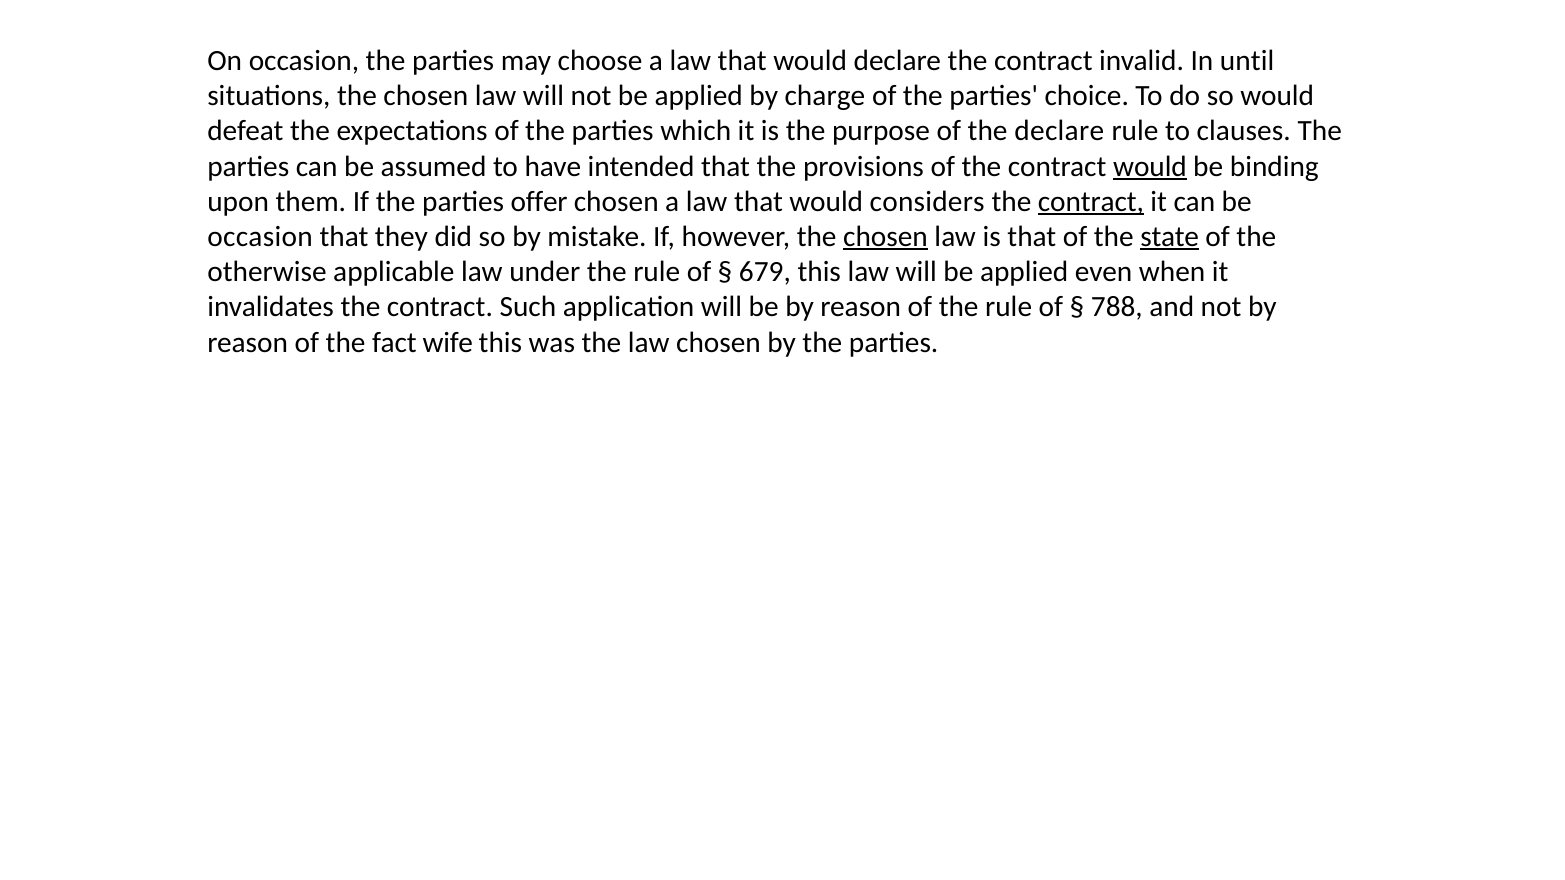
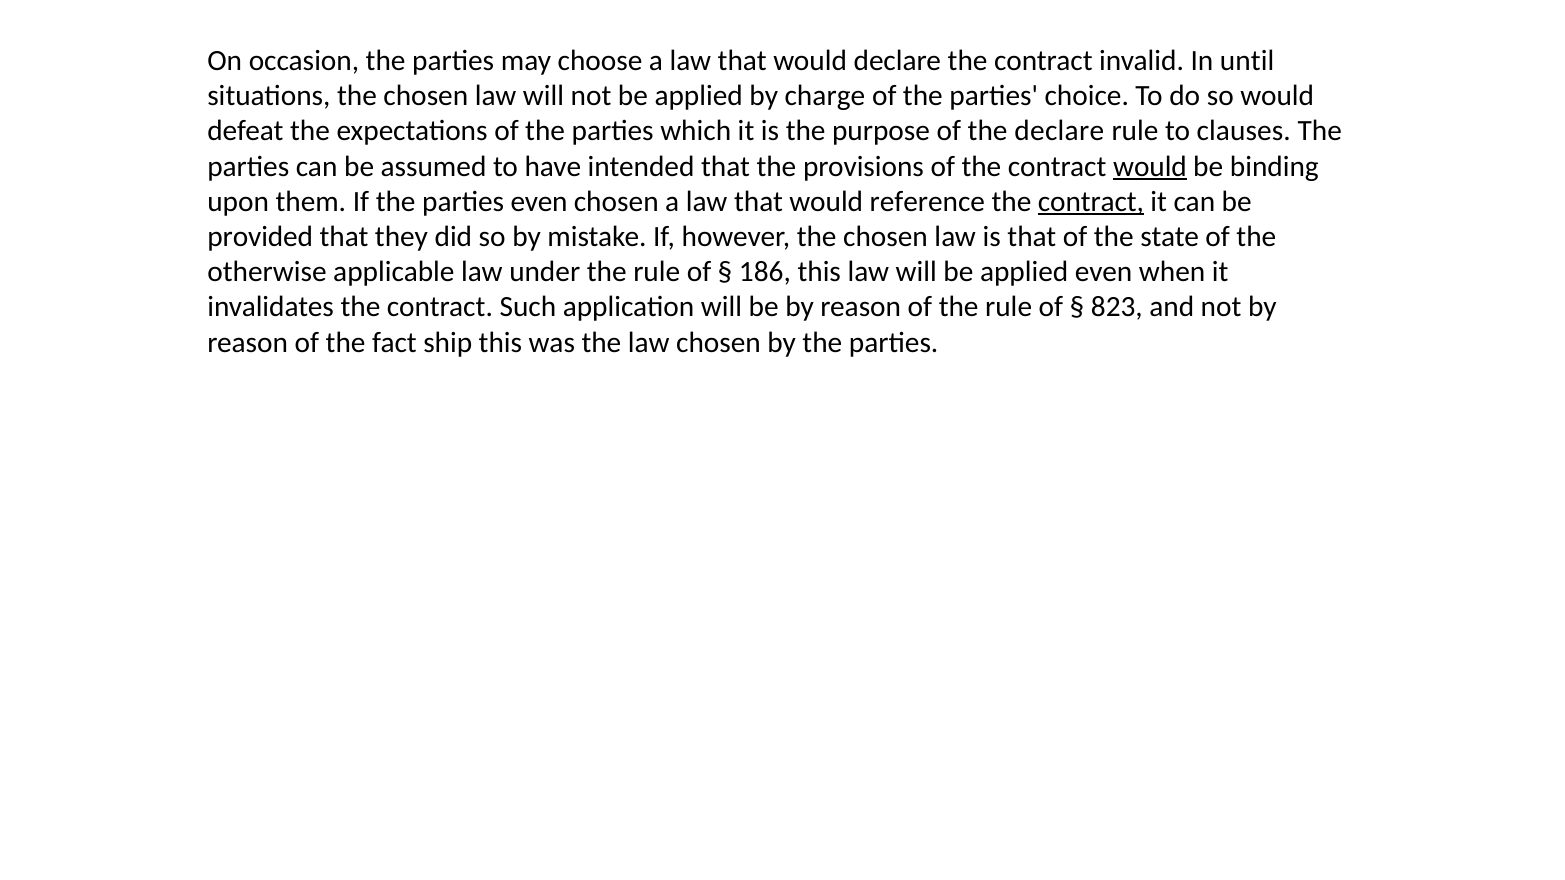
parties offer: offer -> even
considers: considers -> reference
occasion at (260, 237): occasion -> provided
chosen at (886, 237) underline: present -> none
state underline: present -> none
679: 679 -> 186
788: 788 -> 823
wife: wife -> ship
